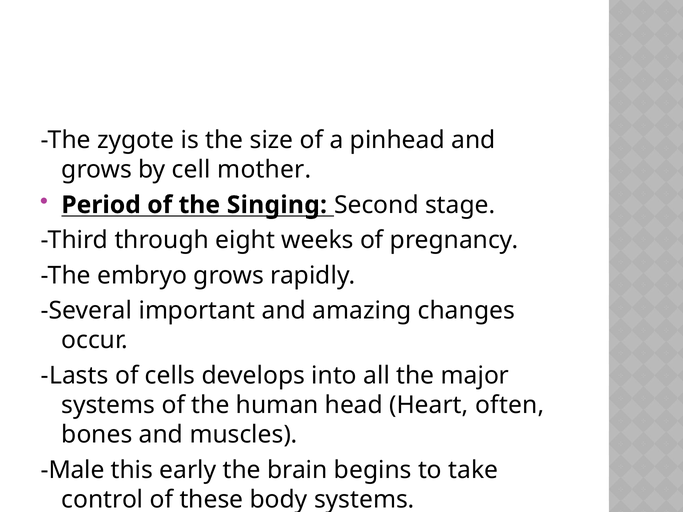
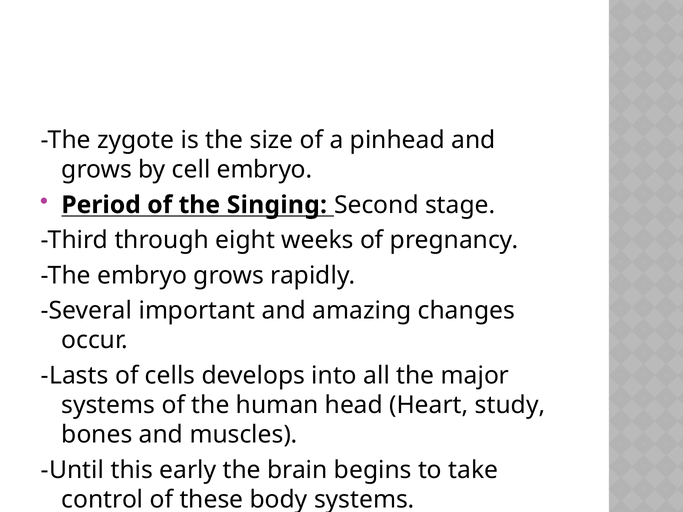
cell mother: mother -> embryo
often: often -> study
Male: Male -> Until
